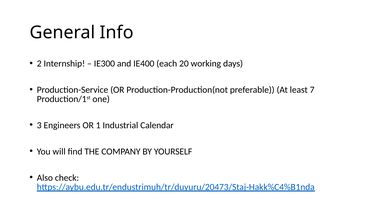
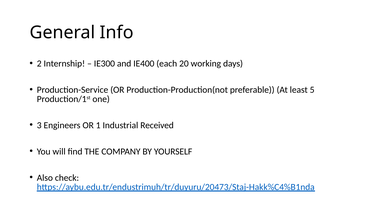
7: 7 -> 5
Calendar: Calendar -> Received
